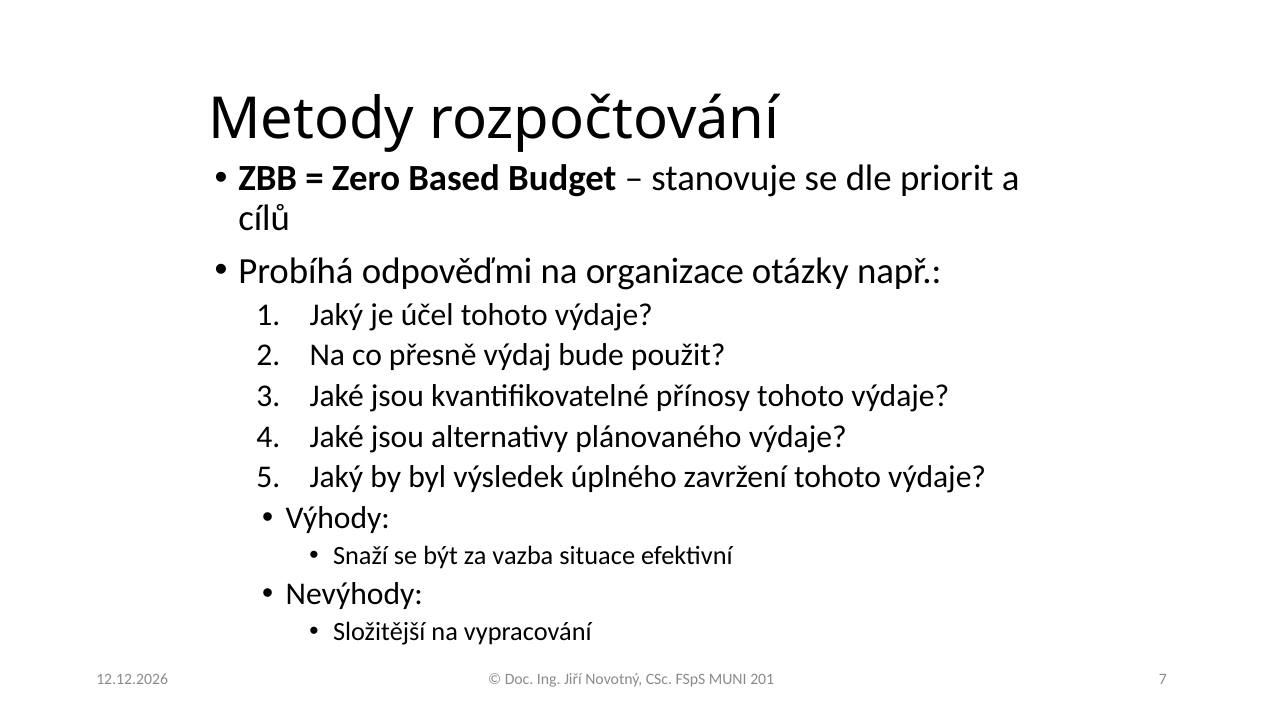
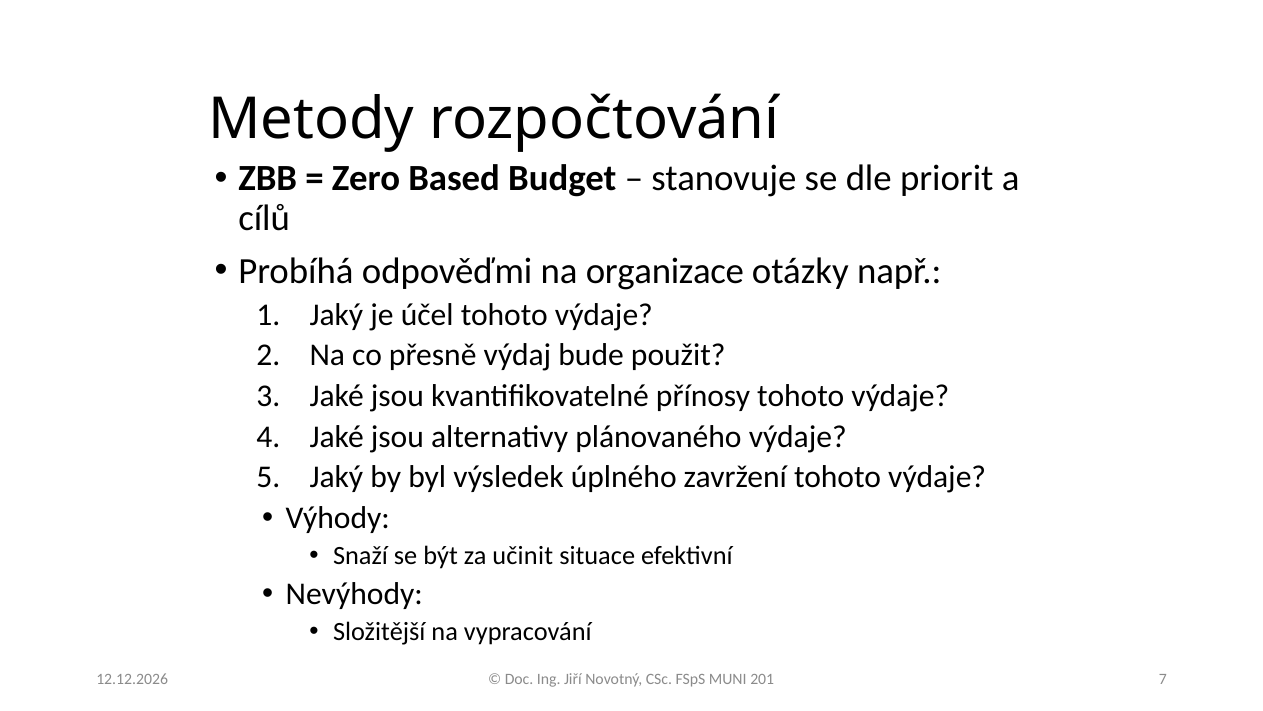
vazba: vazba -> učinit
